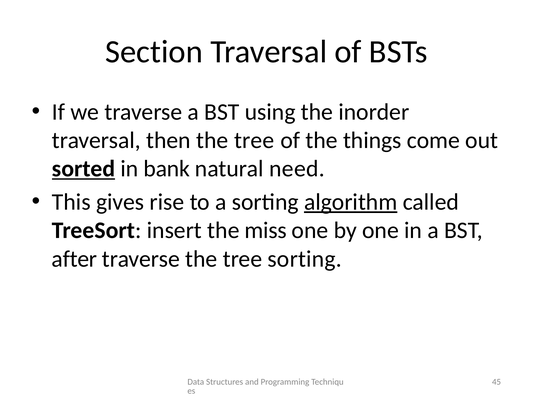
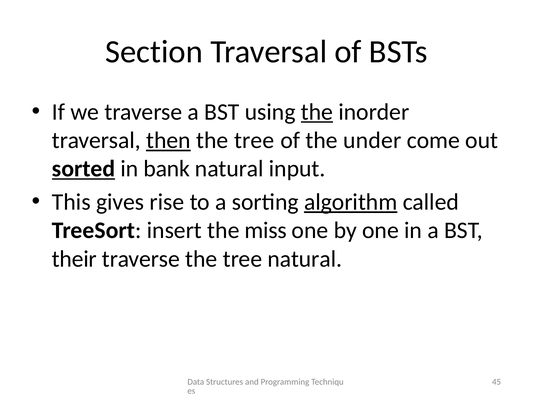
the at (317, 112) underline: none -> present
then underline: none -> present
things: things -> under
need: need -> input
after: after -> their
tree sorting: sorting -> natural
